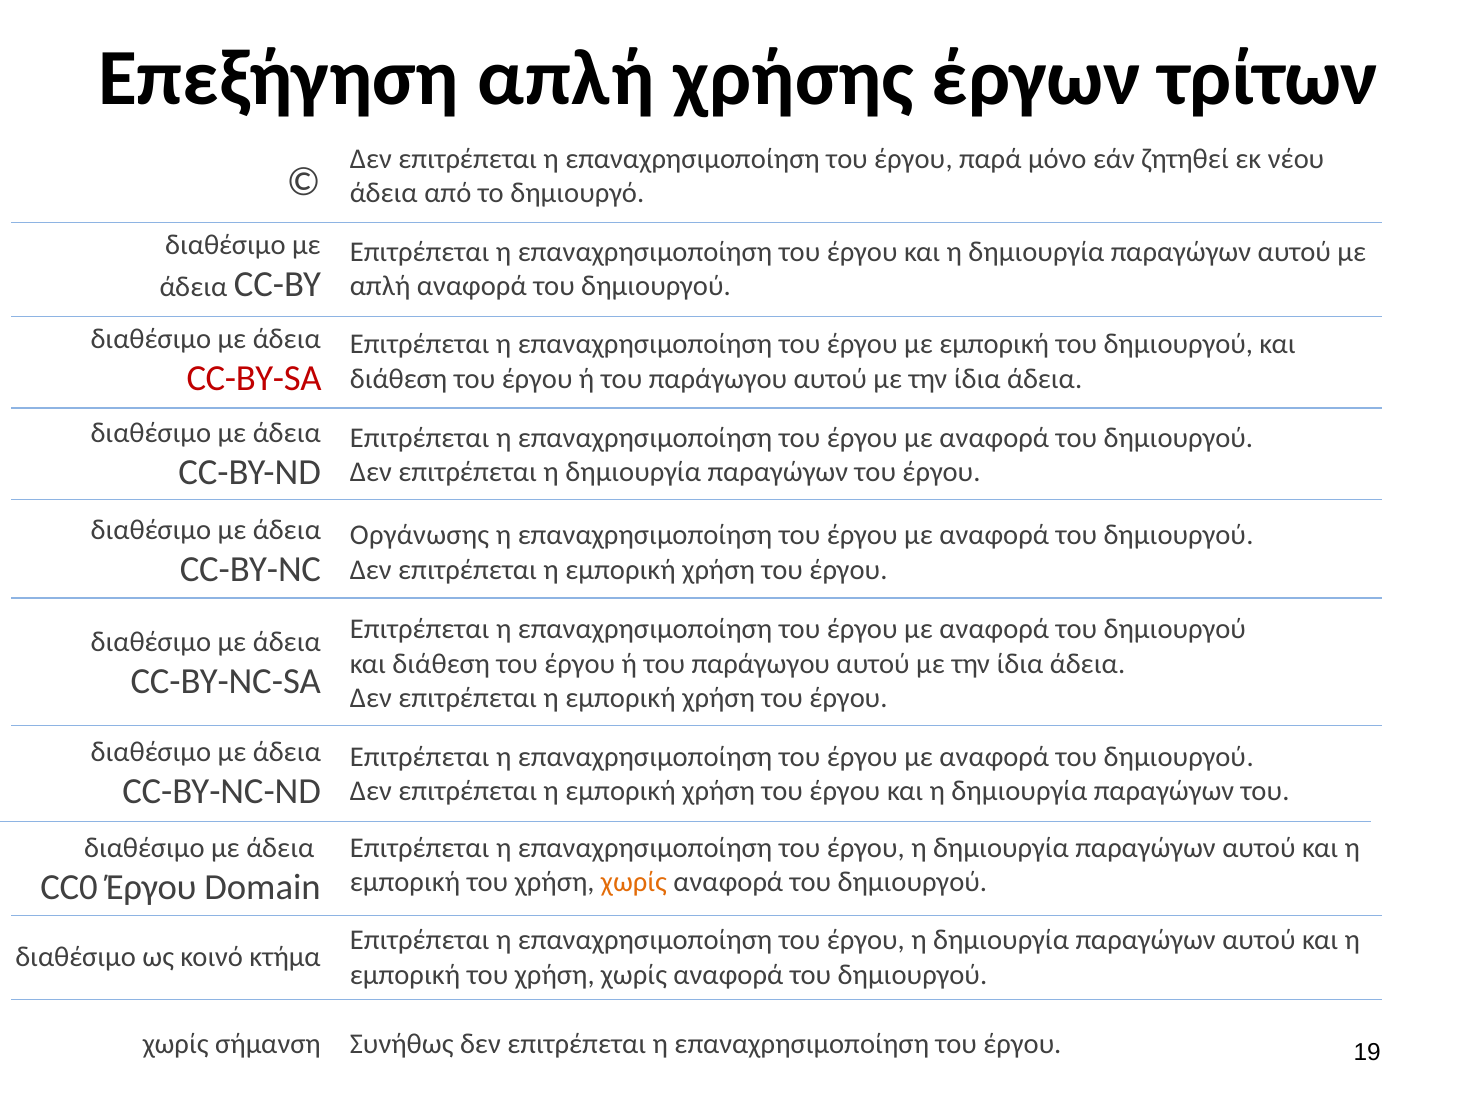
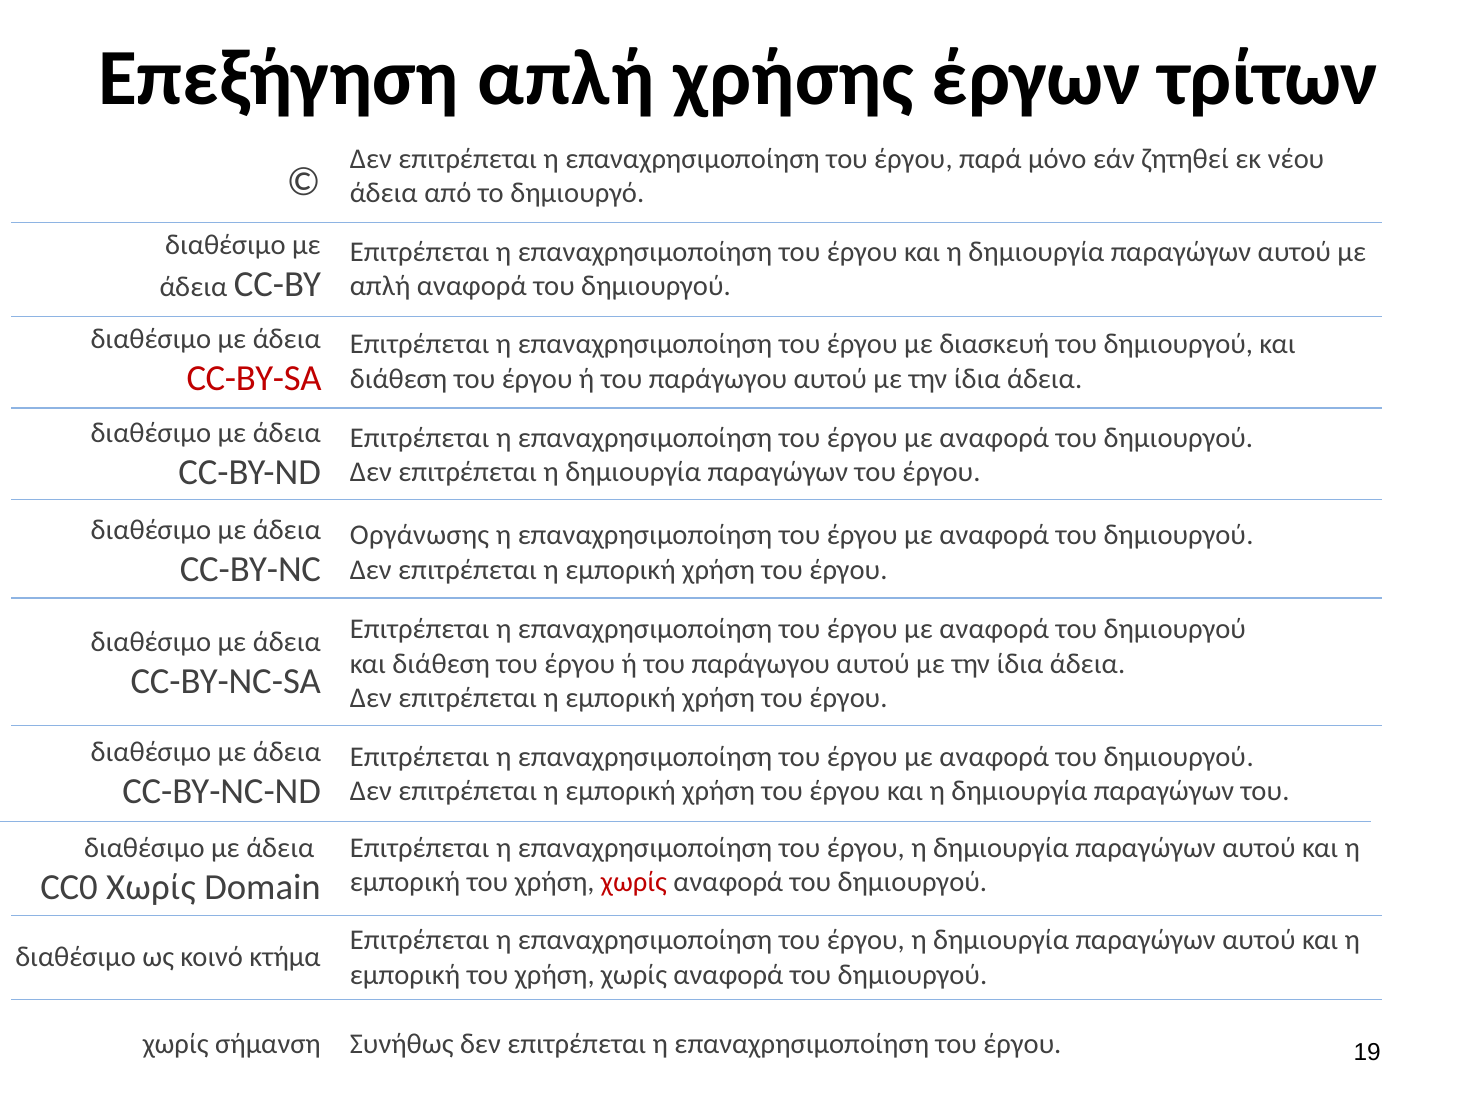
με εμπορική: εμπορική -> διασκευή
χωρίς at (634, 882) colour: orange -> red
CC0 Έργου: Έργου -> Χωρίς
